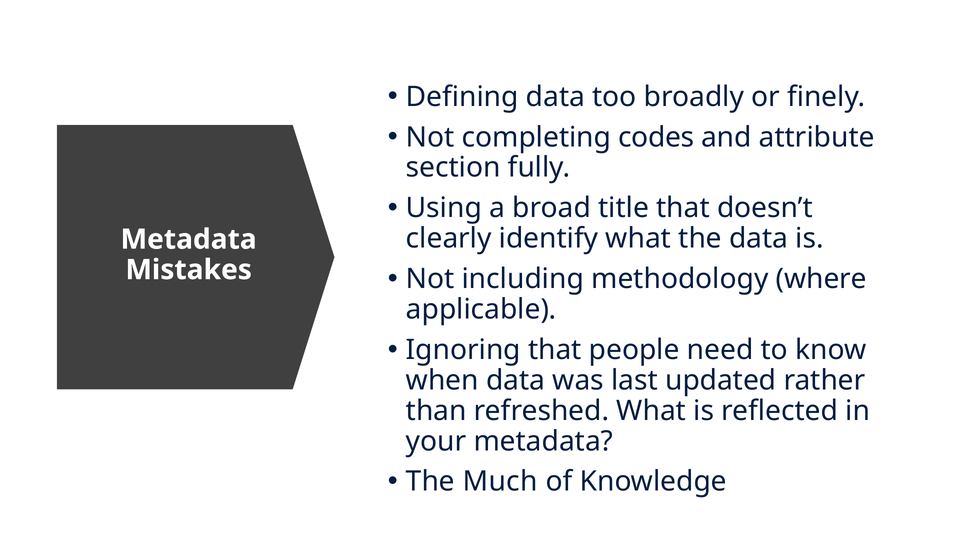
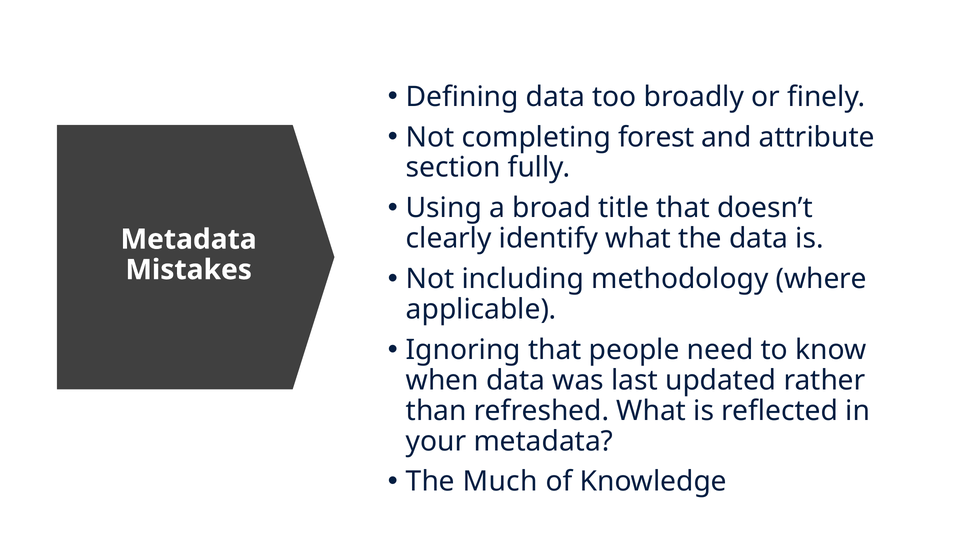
codes: codes -> forest
